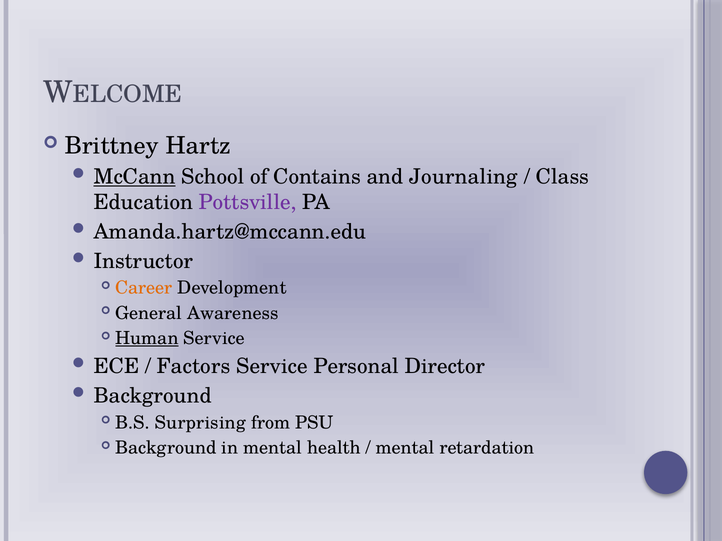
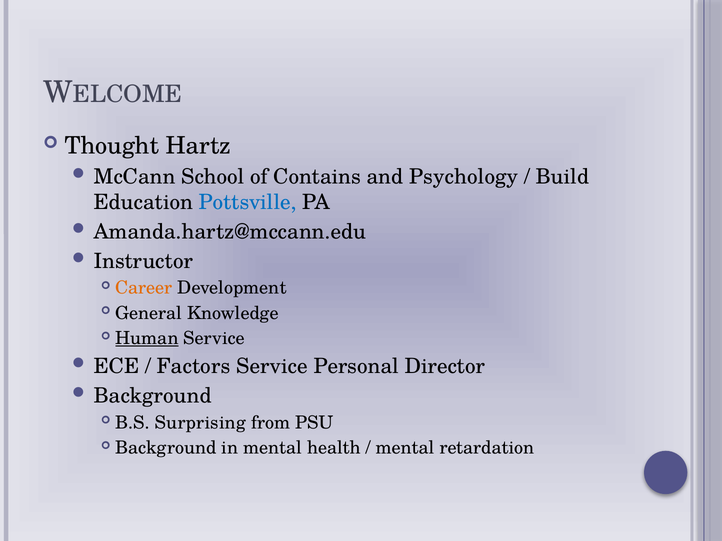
Brittney: Brittney -> Thought
McCann underline: present -> none
Journaling: Journaling -> Psychology
Class: Class -> Build
Pottsville colour: purple -> blue
Awareness: Awareness -> Knowledge
